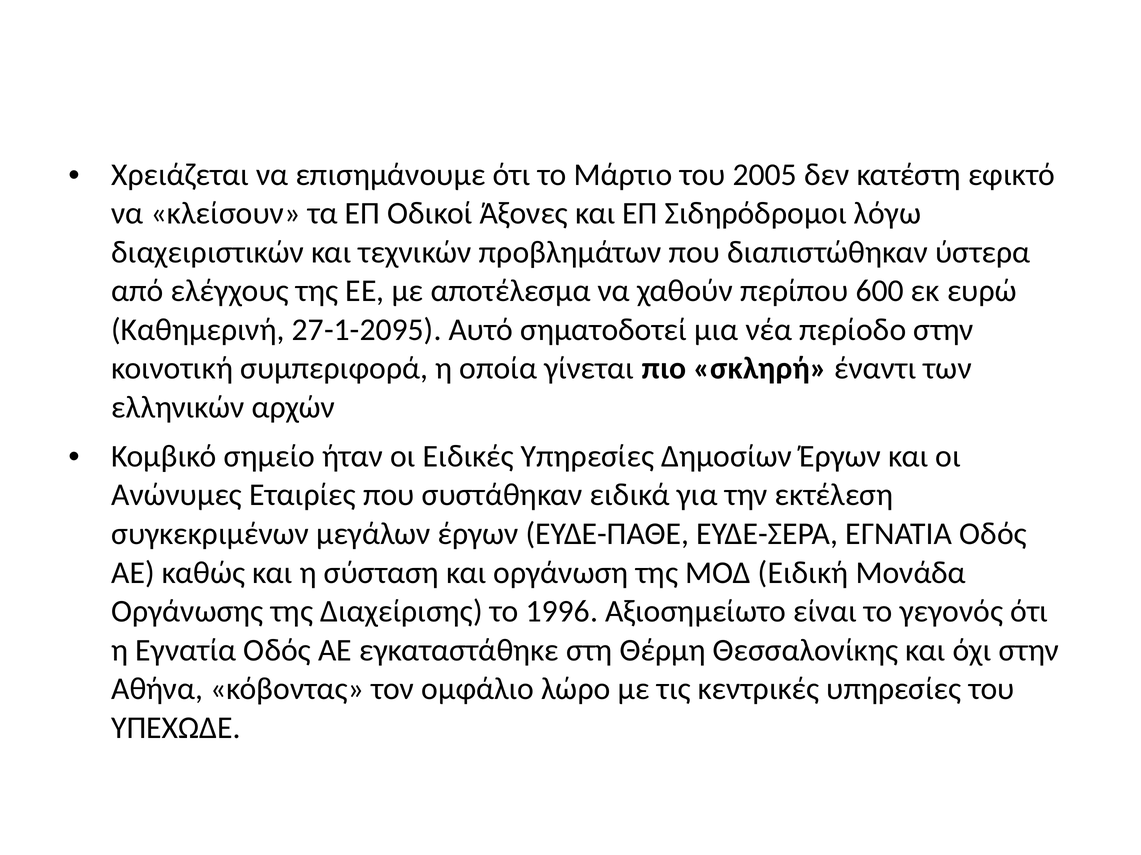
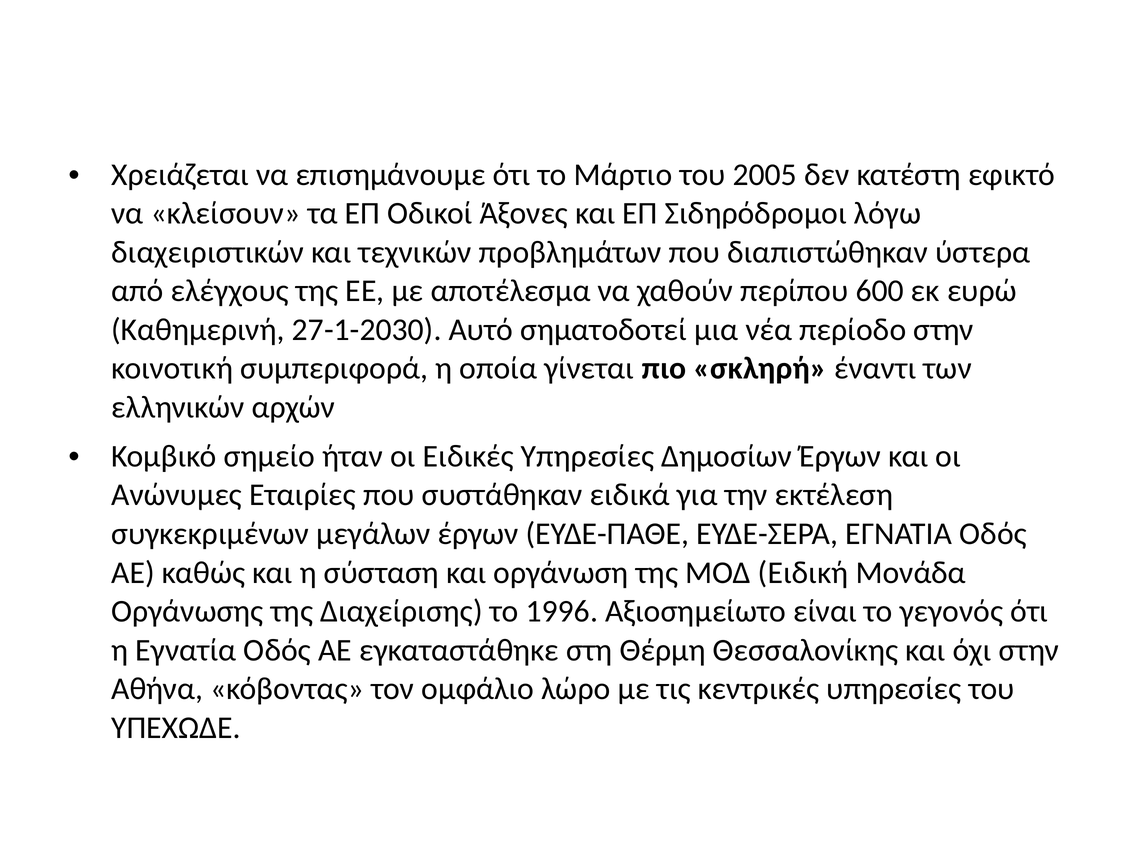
27-1-2095: 27-1-2095 -> 27-1-2030
